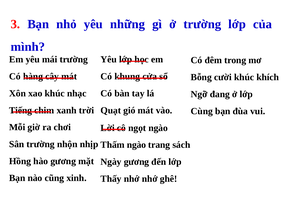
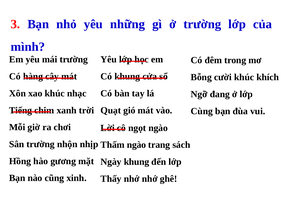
Ngày gương: gương -> khung
